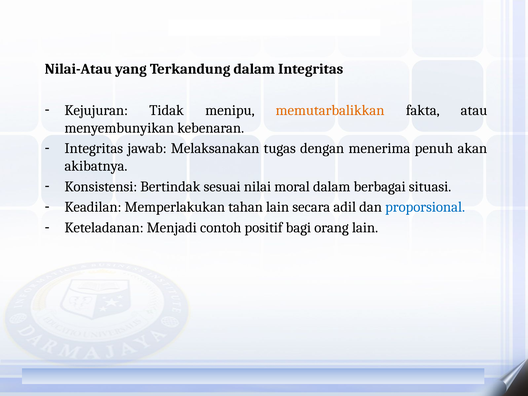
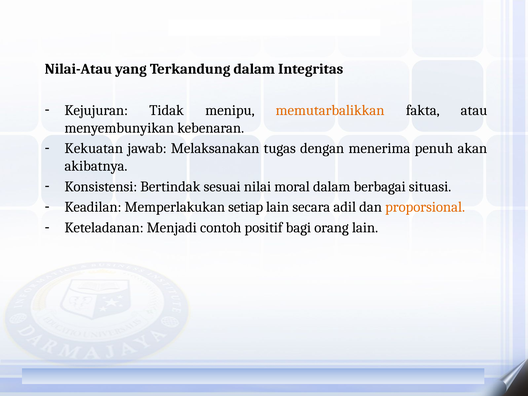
Integritas at (94, 148): Integritas -> Kekuatan
tahan: tahan -> setiap
proporsional colour: blue -> orange
